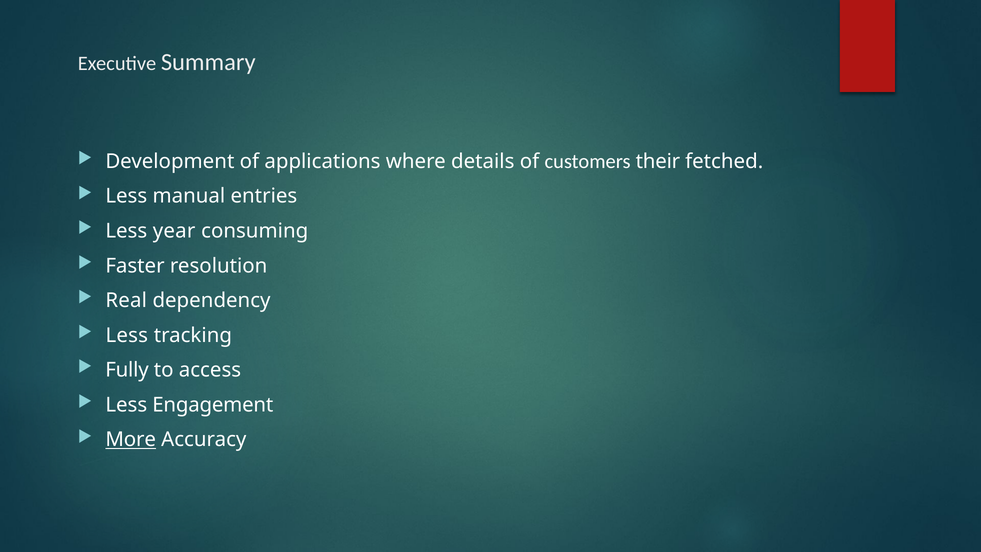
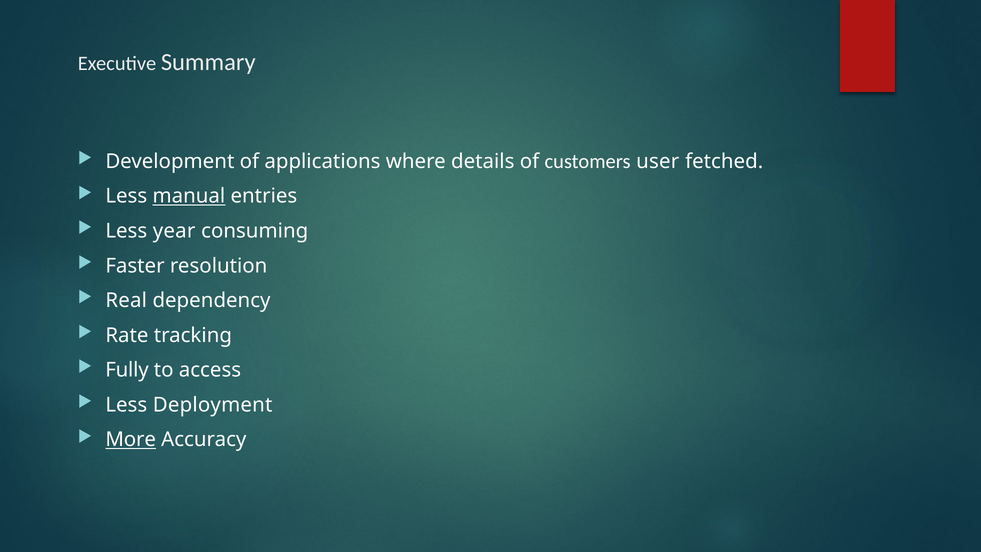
their: their -> user
manual underline: none -> present
Less at (127, 335): Less -> Rate
Engagement: Engagement -> Deployment
